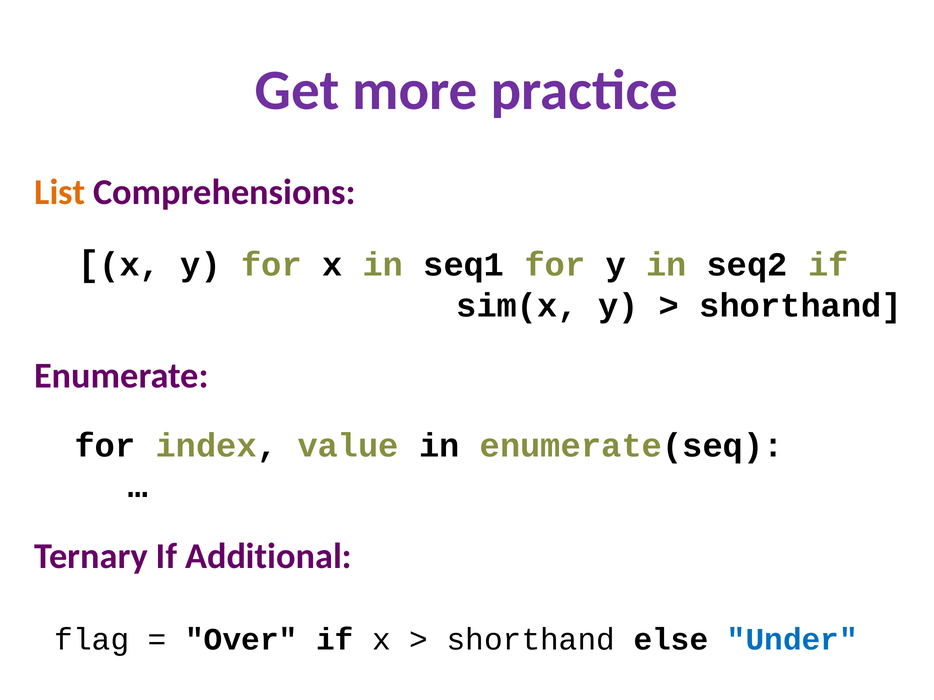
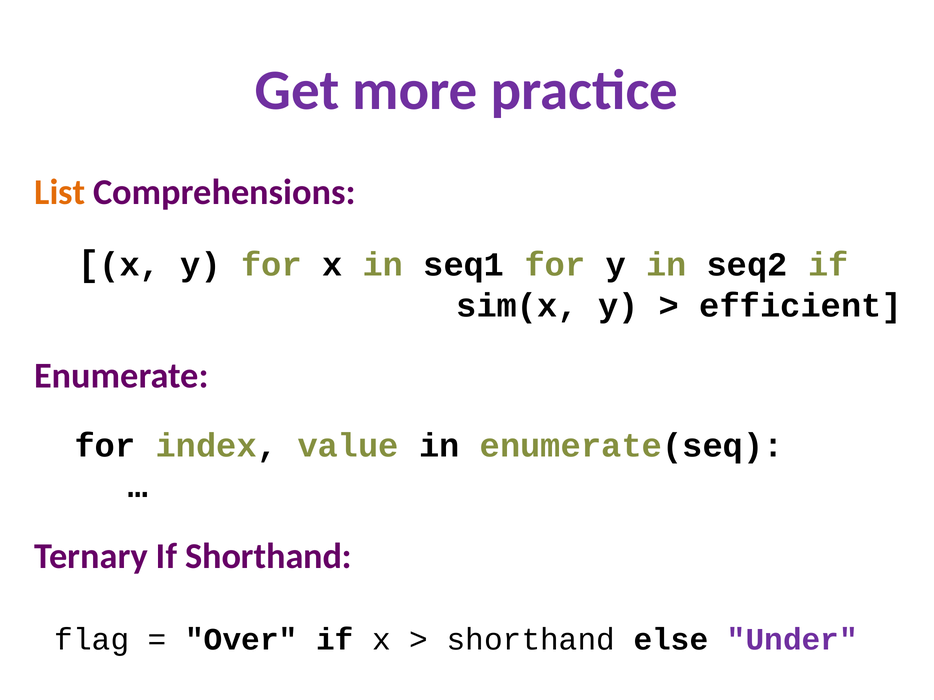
shorthand at (801, 306): shorthand -> efficient
If Additional: Additional -> Shorthand
Under colour: blue -> purple
